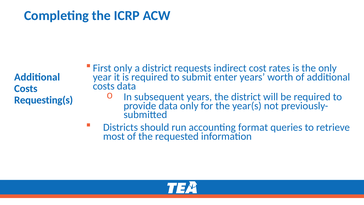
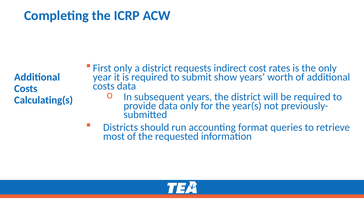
enter: enter -> show
Requesting(s: Requesting(s -> Calculating(s
